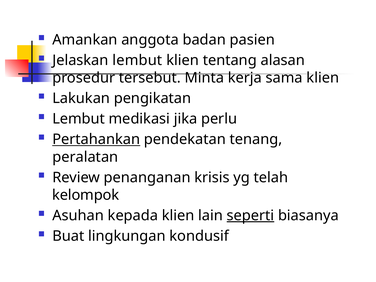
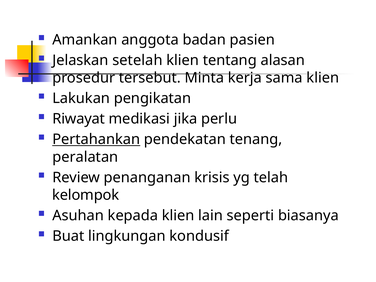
Jelaskan lembut: lembut -> setelah
Lembut at (79, 119): Lembut -> Riwayat
seperti underline: present -> none
